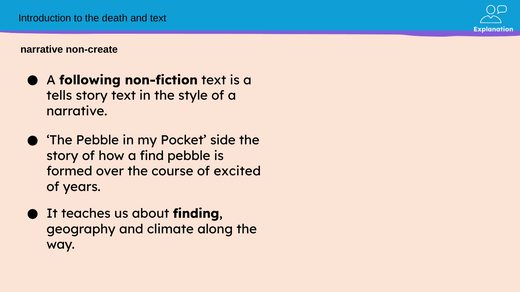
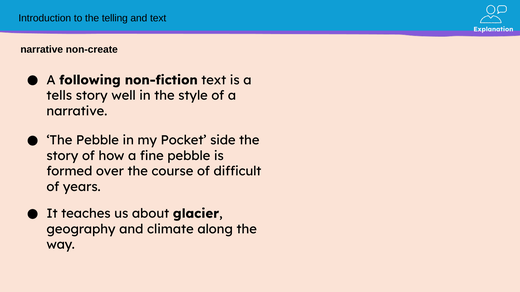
death: death -> telling
story text: text -> well
find: find -> fine
excited: excited -> difficult
finding: finding -> glacier
